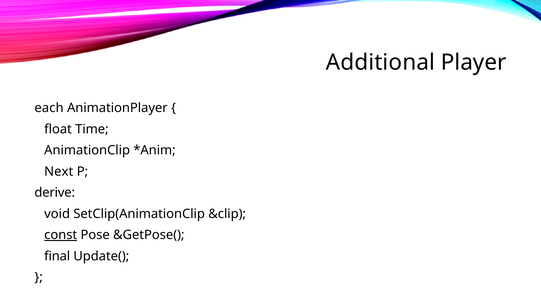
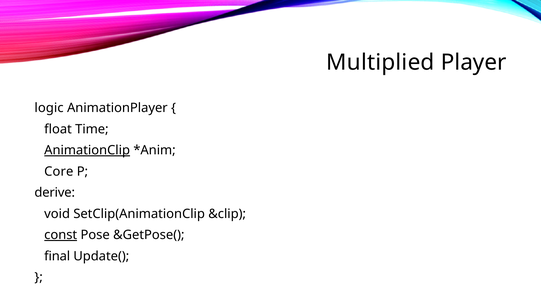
Additional: Additional -> Multiplied
each: each -> logic
AnimationClip underline: none -> present
Next: Next -> Core
